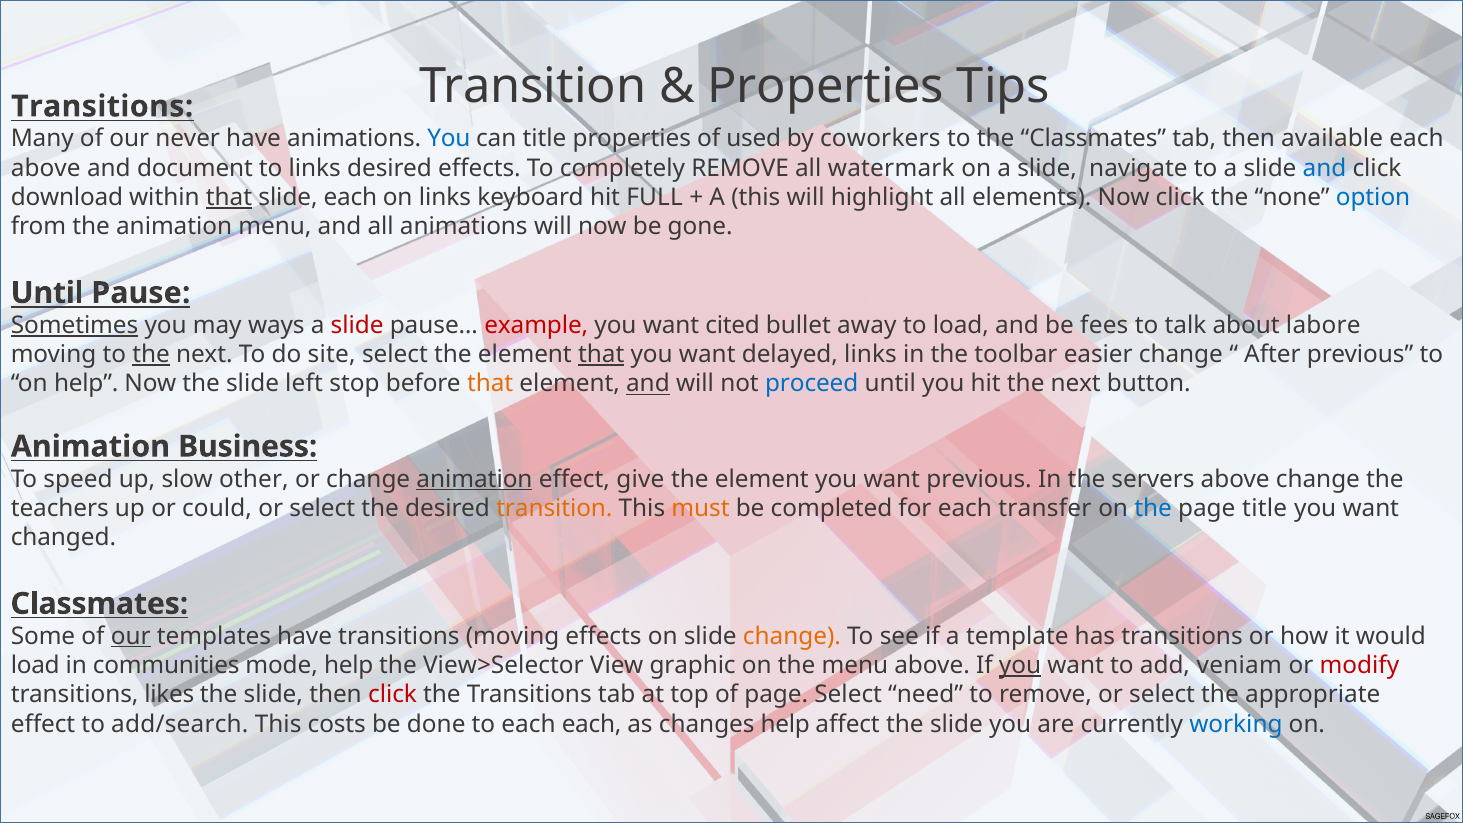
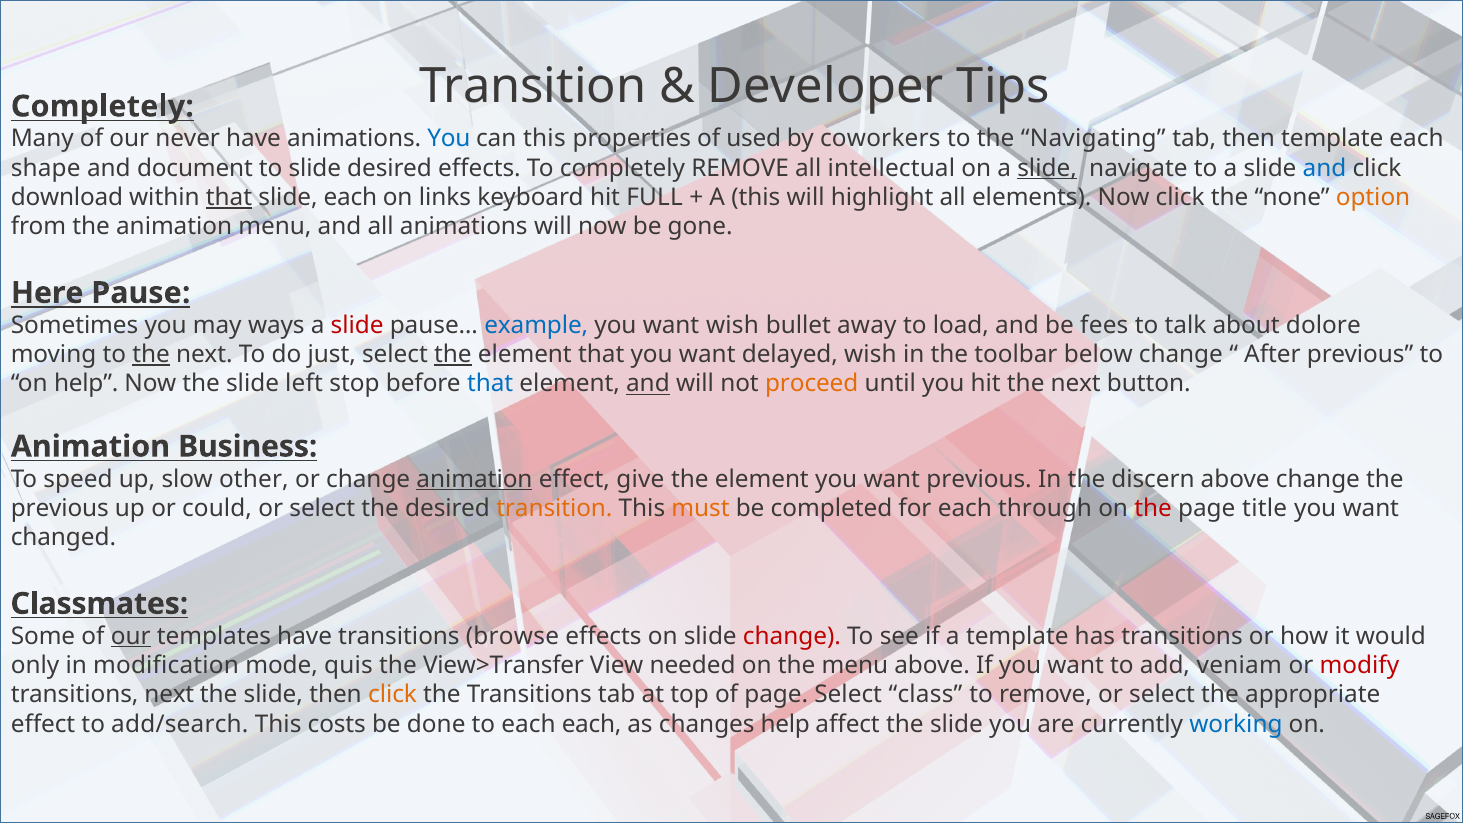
Properties at (826, 86): Properties -> Developer
Transitions at (102, 106): Transitions -> Completely
can title: title -> this
the Classmates: Classmates -> Navigating
then available: available -> template
above at (46, 168): above -> shape
to links: links -> slide
watermark: watermark -> intellectual
slide at (1047, 168) underline: none -> present
option colour: blue -> orange
Until at (47, 293): Until -> Here
Sometimes underline: present -> none
example colour: red -> blue
want cited: cited -> wish
labore: labore -> dolore
site: site -> just
the at (453, 355) underline: none -> present
that at (601, 355) underline: present -> none
delayed links: links -> wish
easier: easier -> below
that at (490, 384) colour: orange -> blue
proceed colour: blue -> orange
servers: servers -> discern
teachers at (60, 508): teachers -> previous
transfer: transfer -> through
the at (1153, 508) colour: blue -> red
transitions moving: moving -> browse
change at (792, 636) colour: orange -> red
load at (35, 665): load -> only
communities: communities -> modification
mode help: help -> quis
View>Selector: View>Selector -> View>Transfer
graphic: graphic -> needed
you at (1020, 665) underline: present -> none
transitions likes: likes -> next
click at (393, 695) colour: red -> orange
need: need -> class
